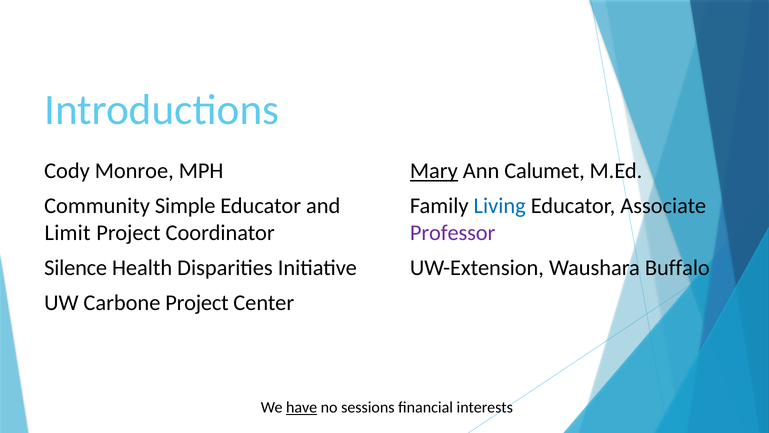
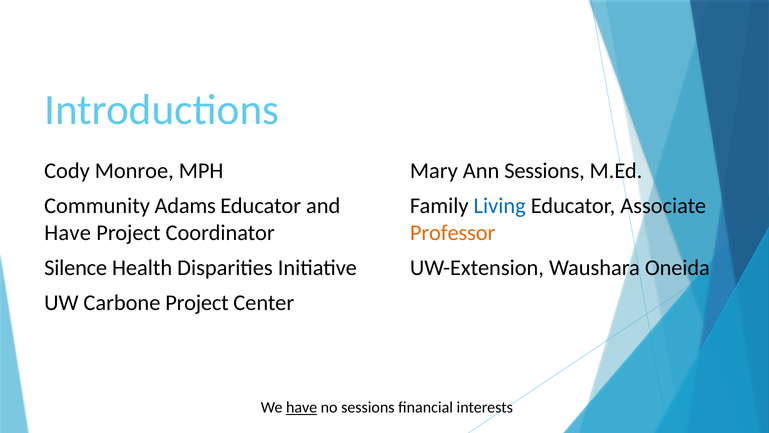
Mary underline: present -> none
Ann Calumet: Calumet -> Sessions
Simple: Simple -> Adams
Professor colour: purple -> orange
Limit at (68, 233): Limit -> Have
Buffalo: Buffalo -> Oneida
